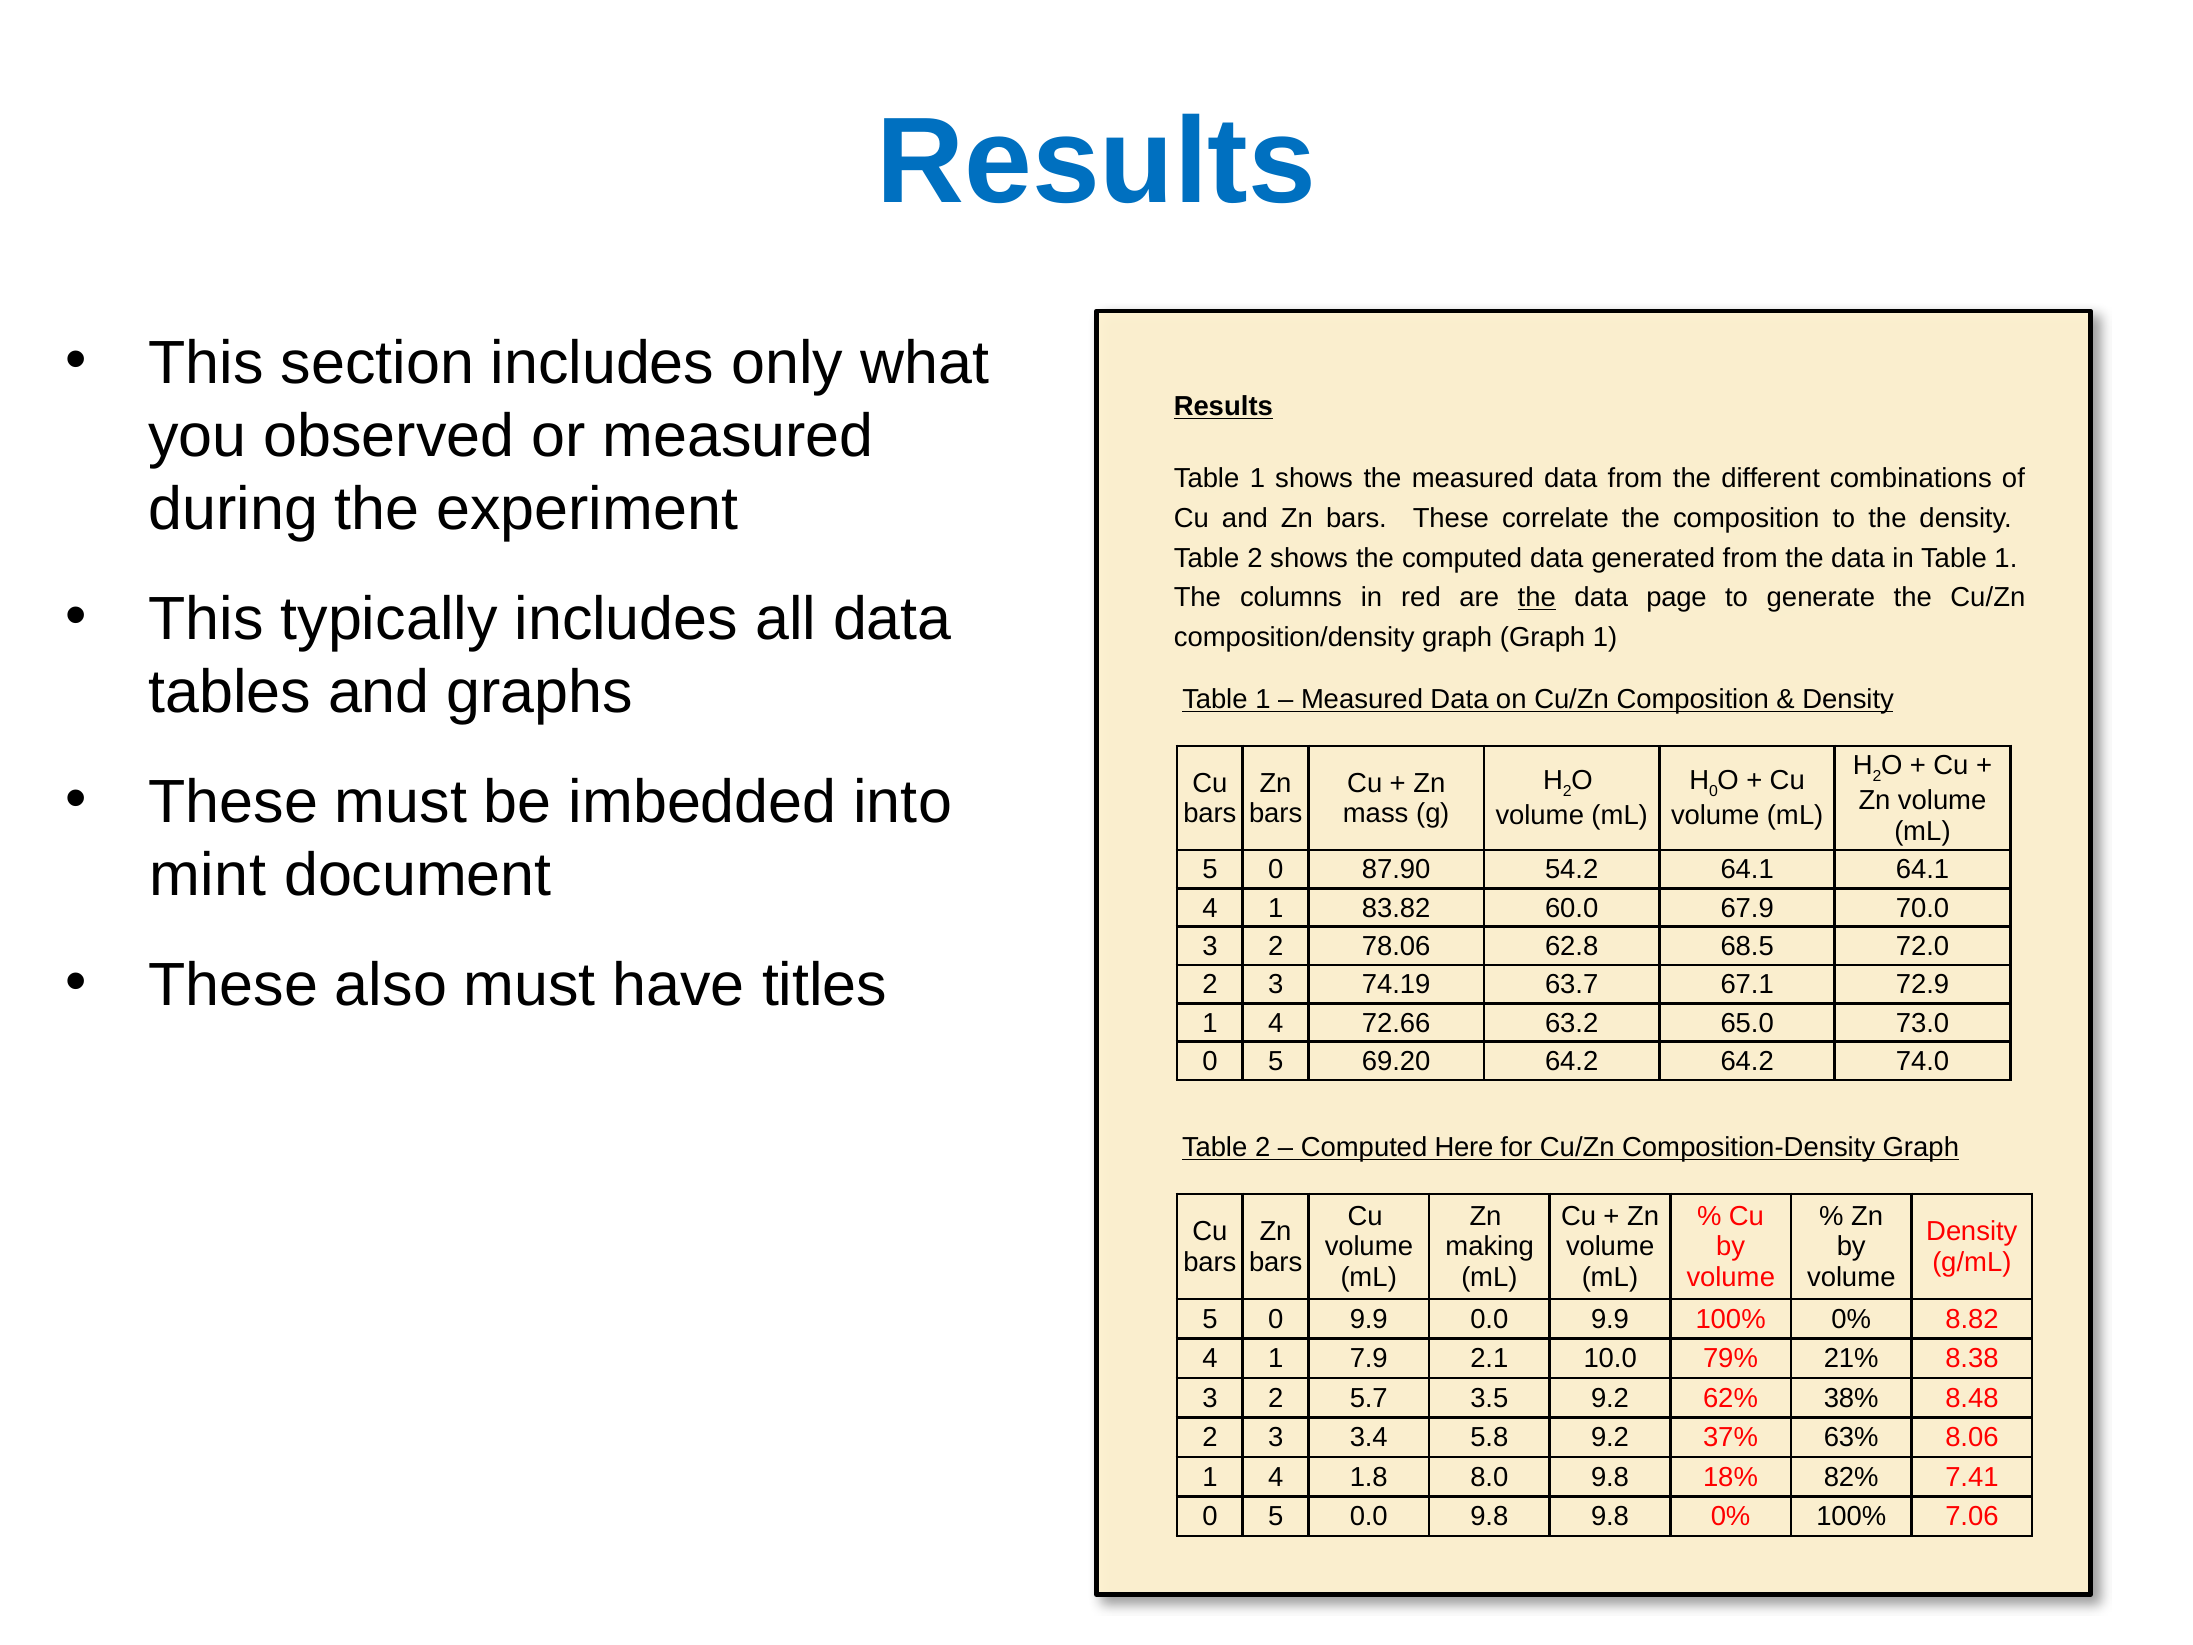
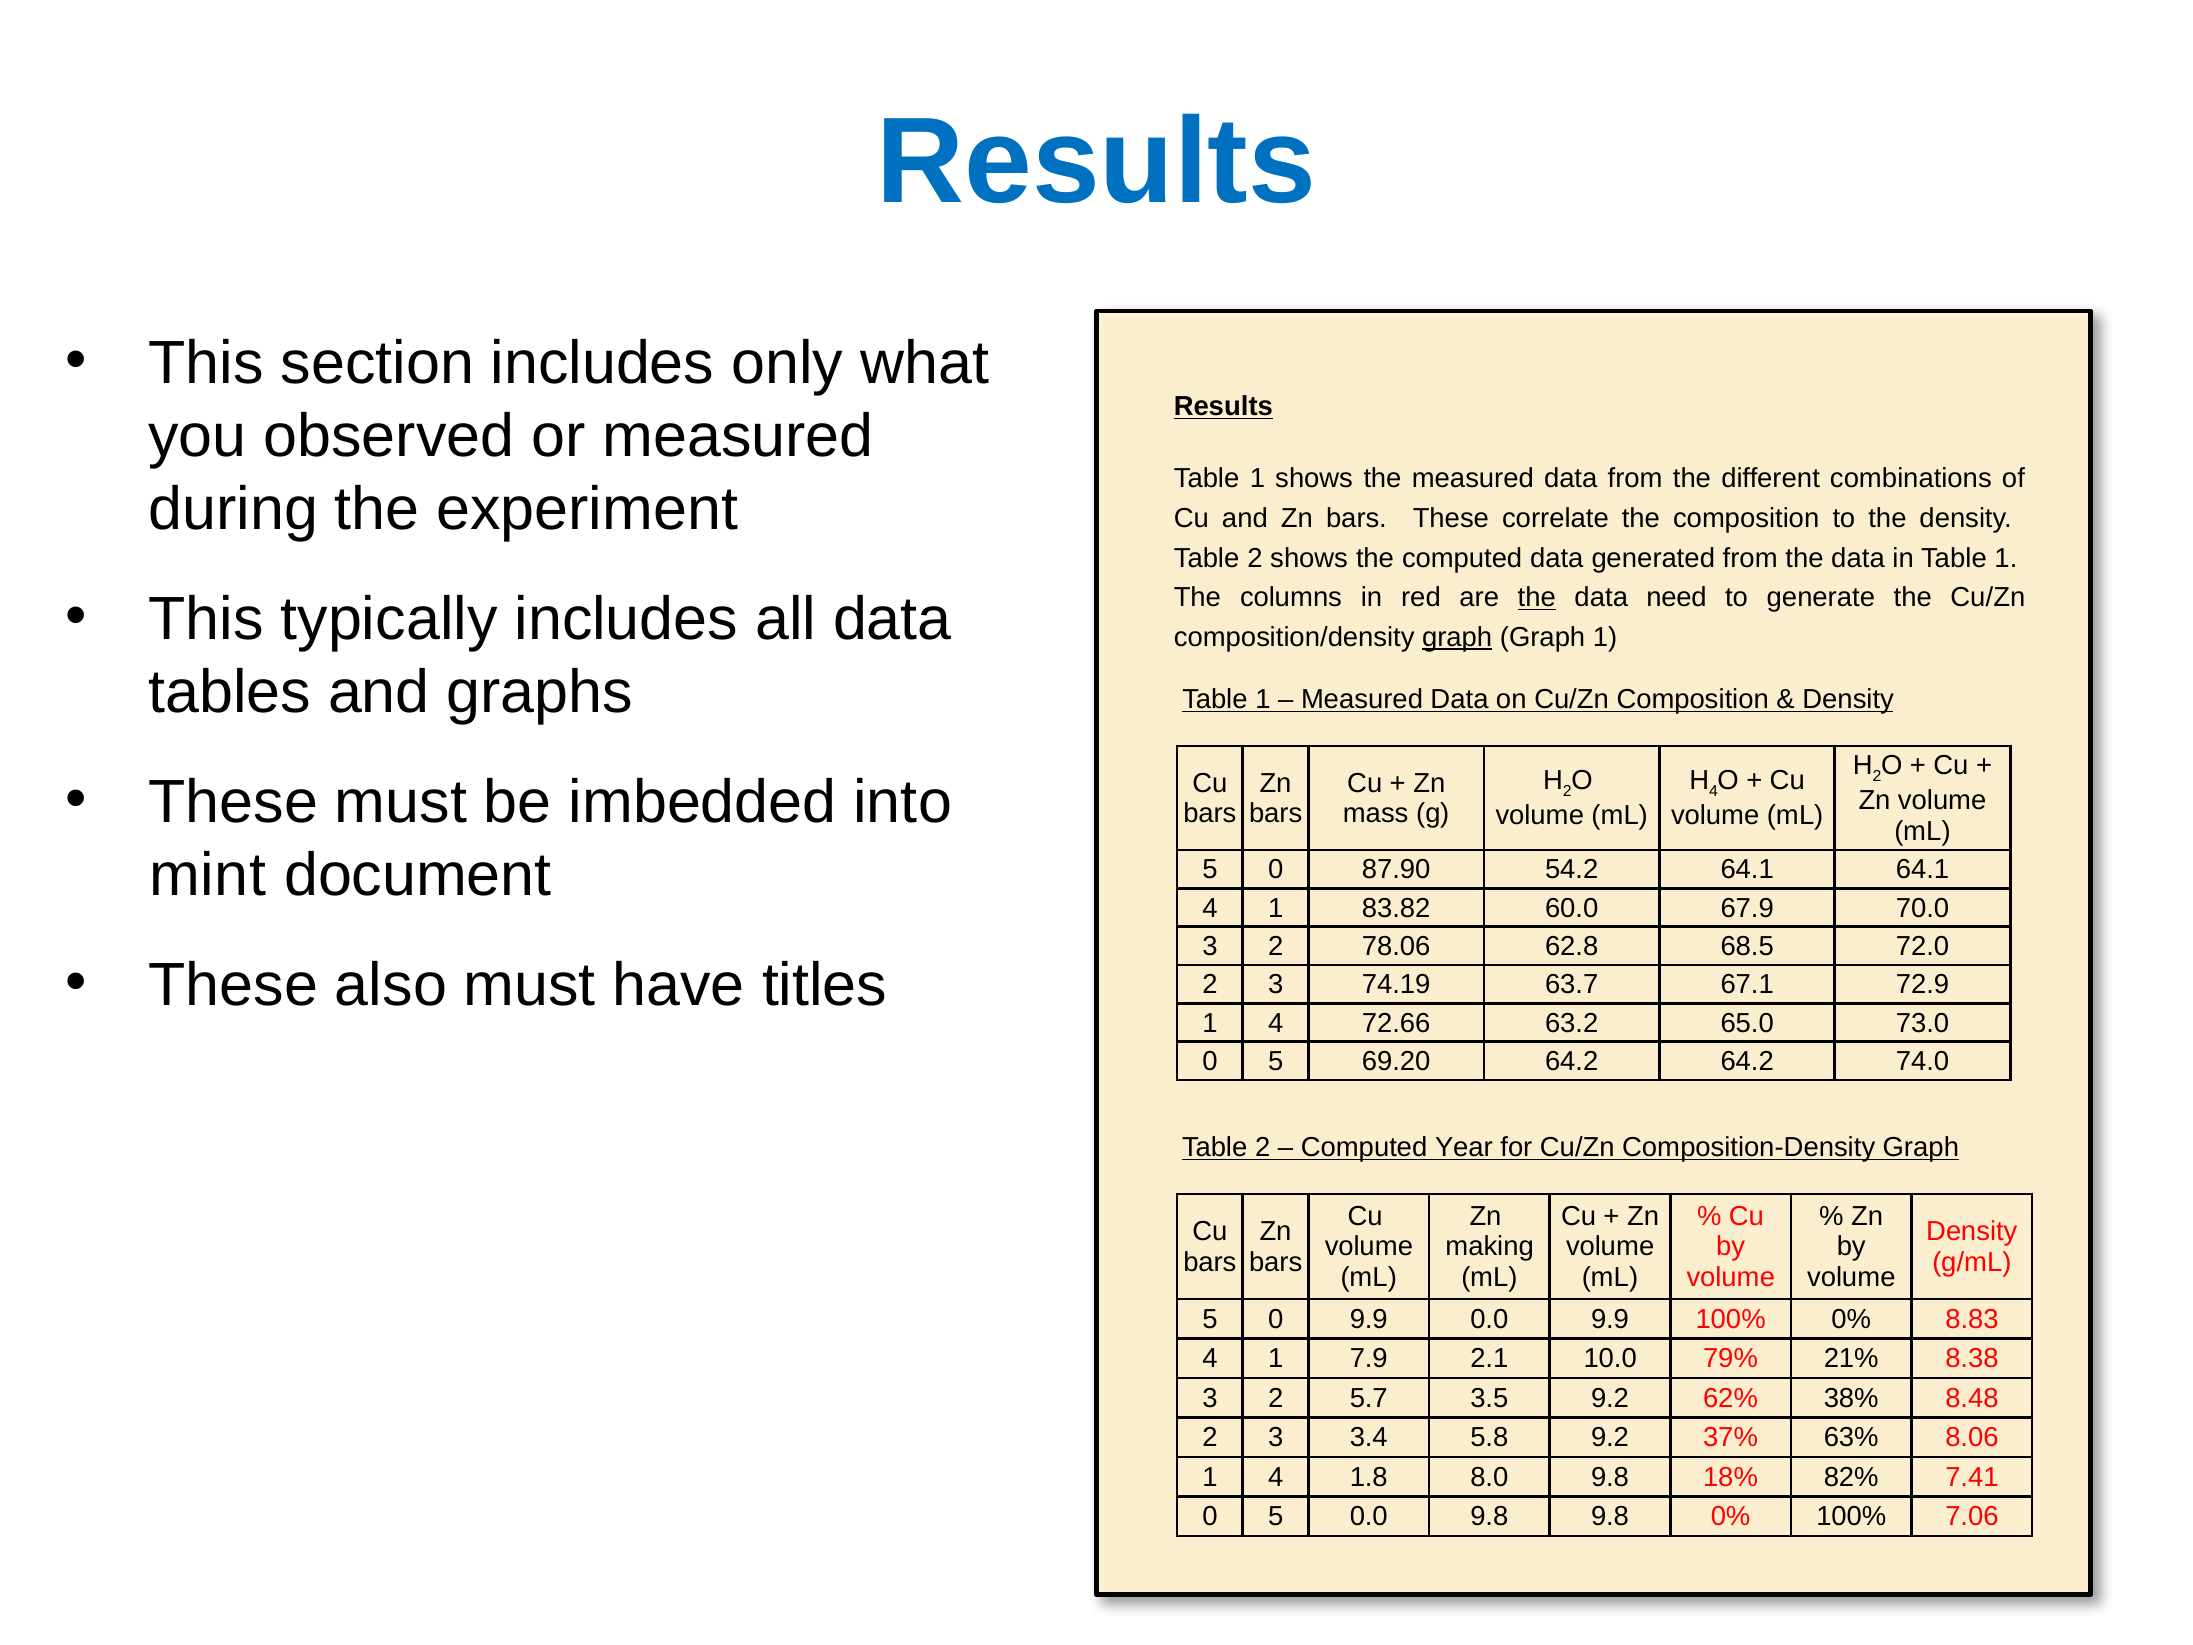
page: page -> need
graph at (1457, 637) underline: none -> present
0 at (1713, 791): 0 -> 4
Here: Here -> Year
8.82: 8.82 -> 8.83
